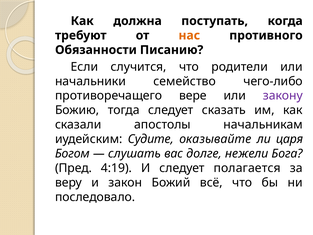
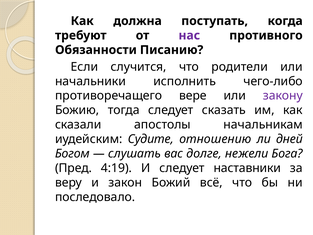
нас colour: orange -> purple
семейство: семейство -> исполнить
оказывайте: оказывайте -> отношению
царя: царя -> дней
полагается: полагается -> наставники
